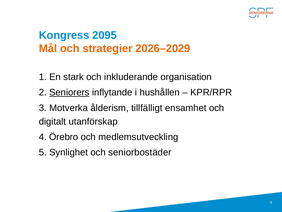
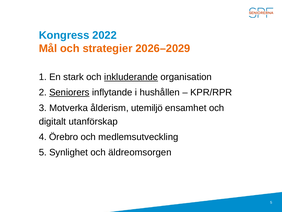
2095: 2095 -> 2022
inkluderande underline: none -> present
tillfälligt: tillfälligt -> utemiljö
seniorbostäder: seniorbostäder -> äldreomsorgen
